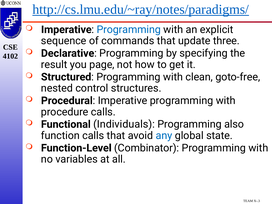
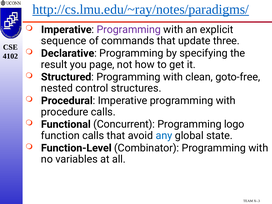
Programming at (129, 30) colour: blue -> purple
Individuals: Individuals -> Concurrent
also: also -> logo
